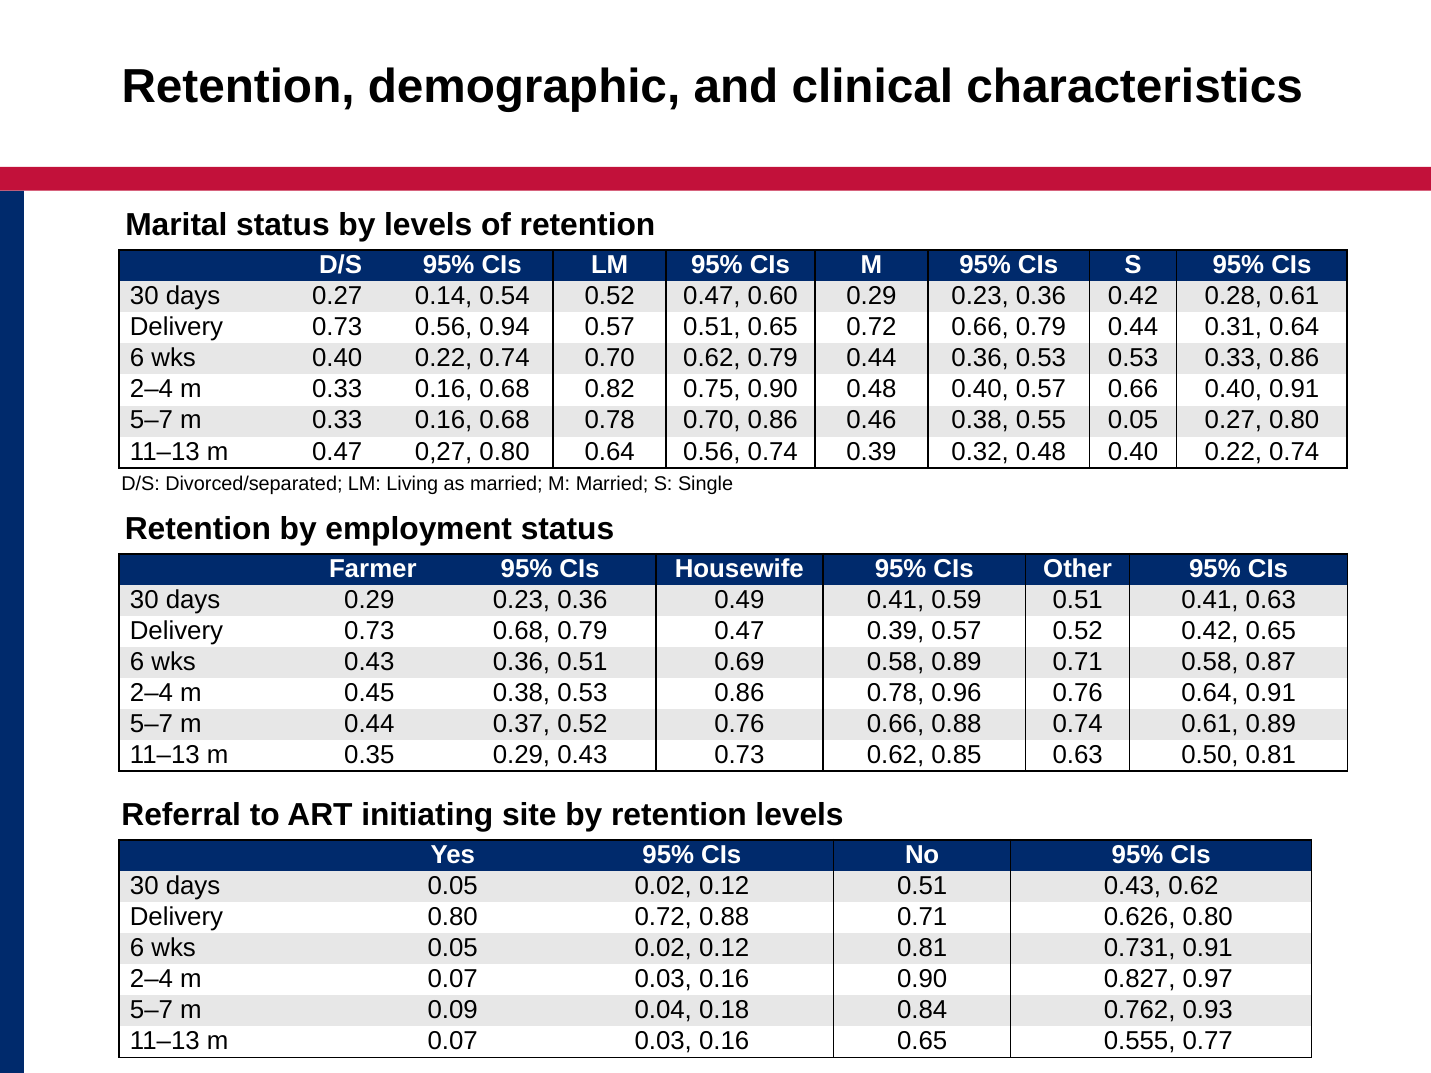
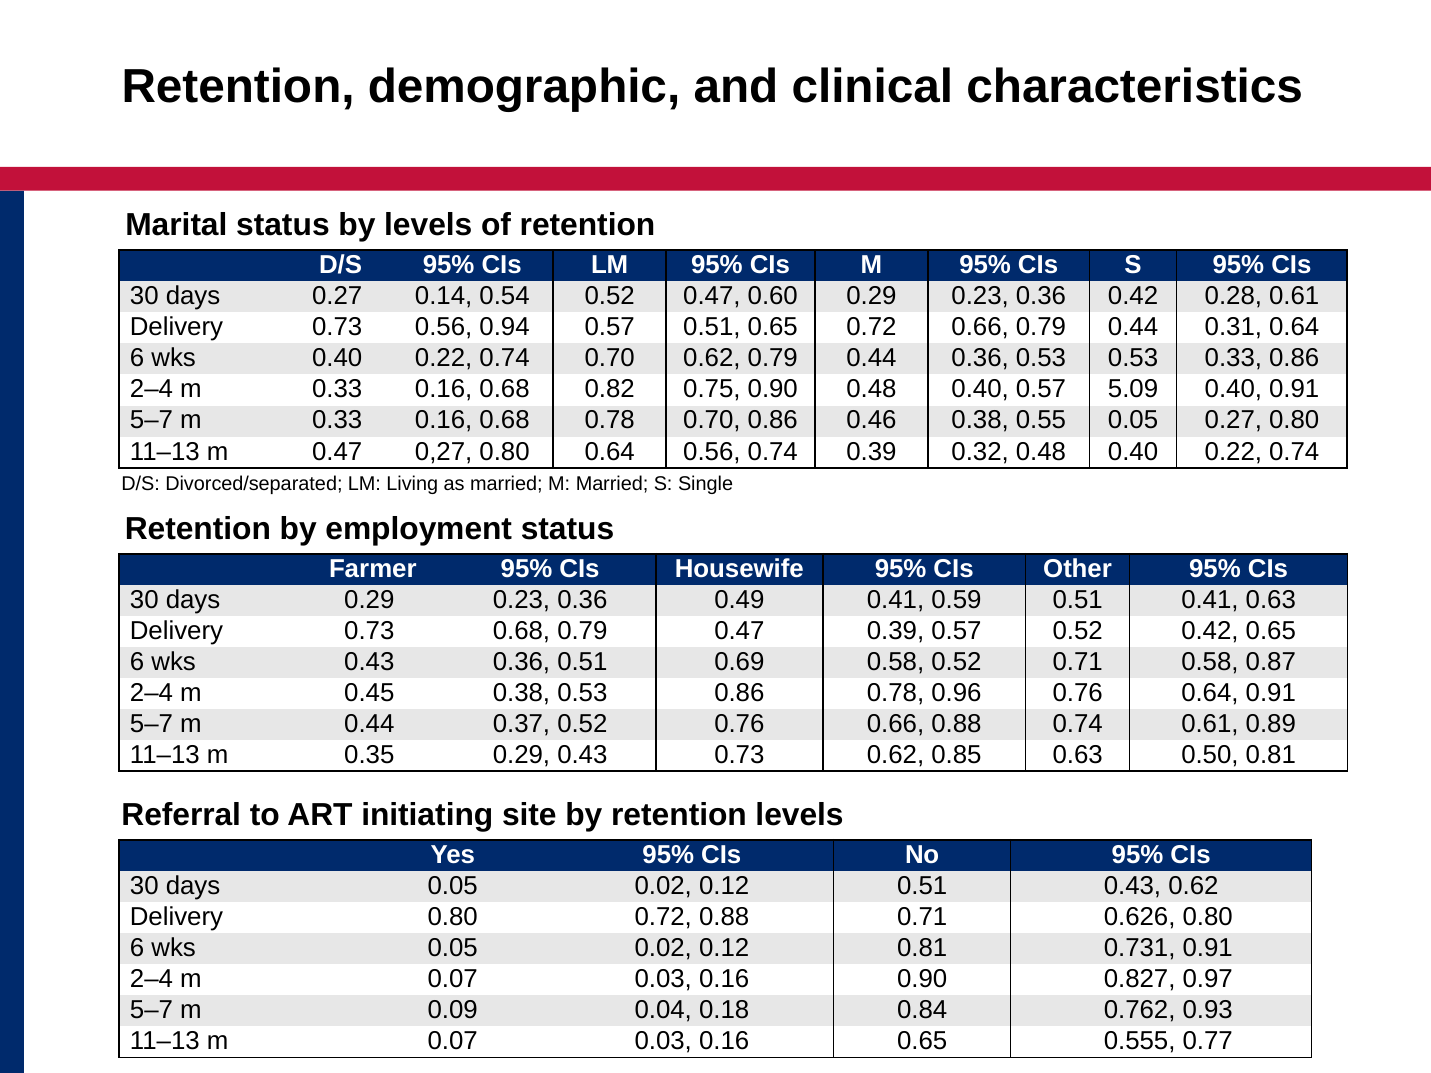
0.57 0.66: 0.66 -> 5.09
0.58 0.89: 0.89 -> 0.52
